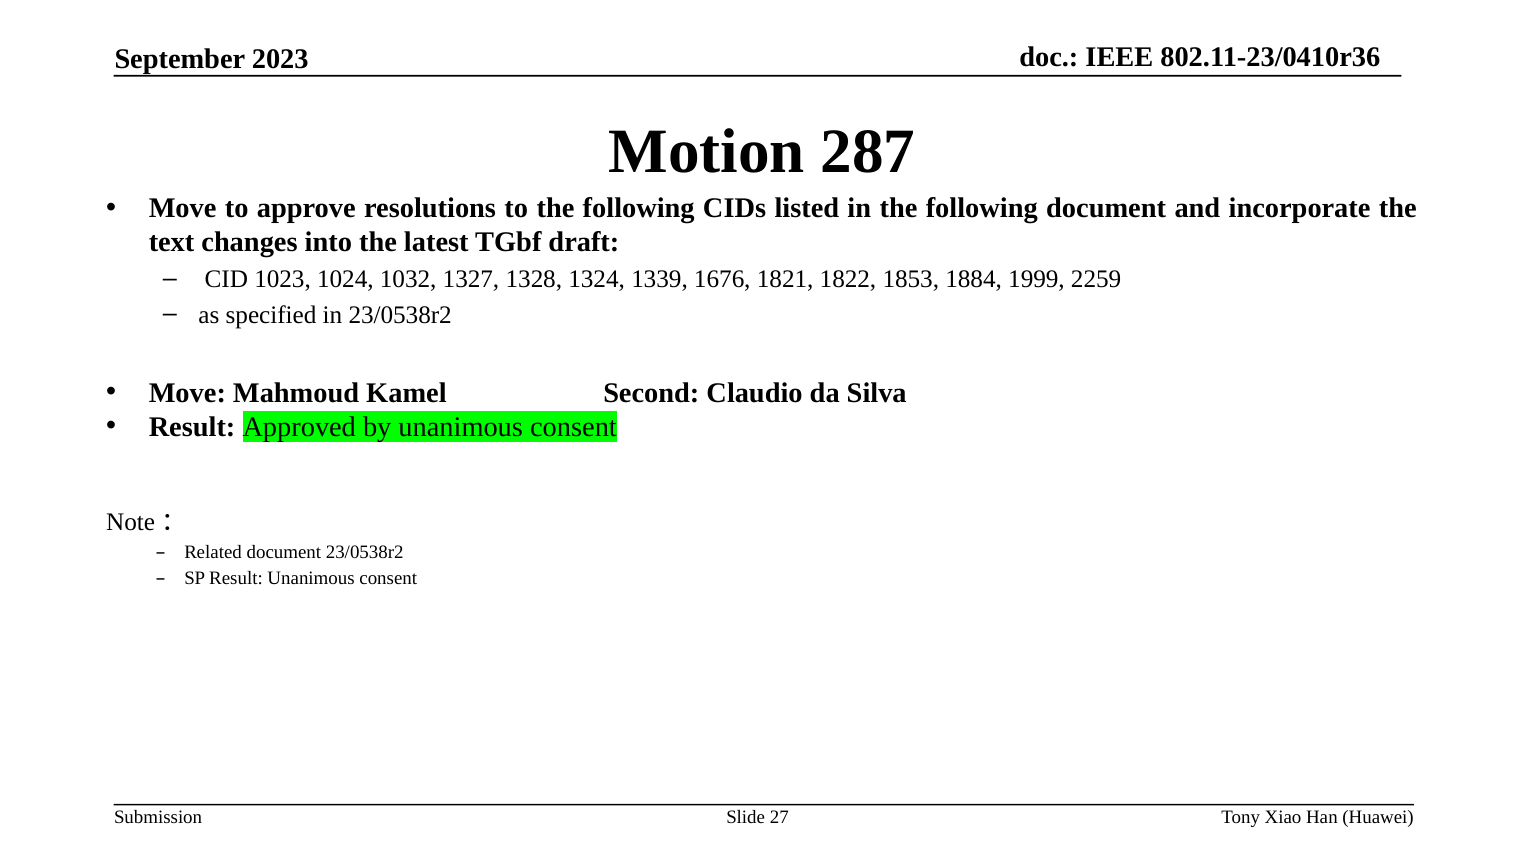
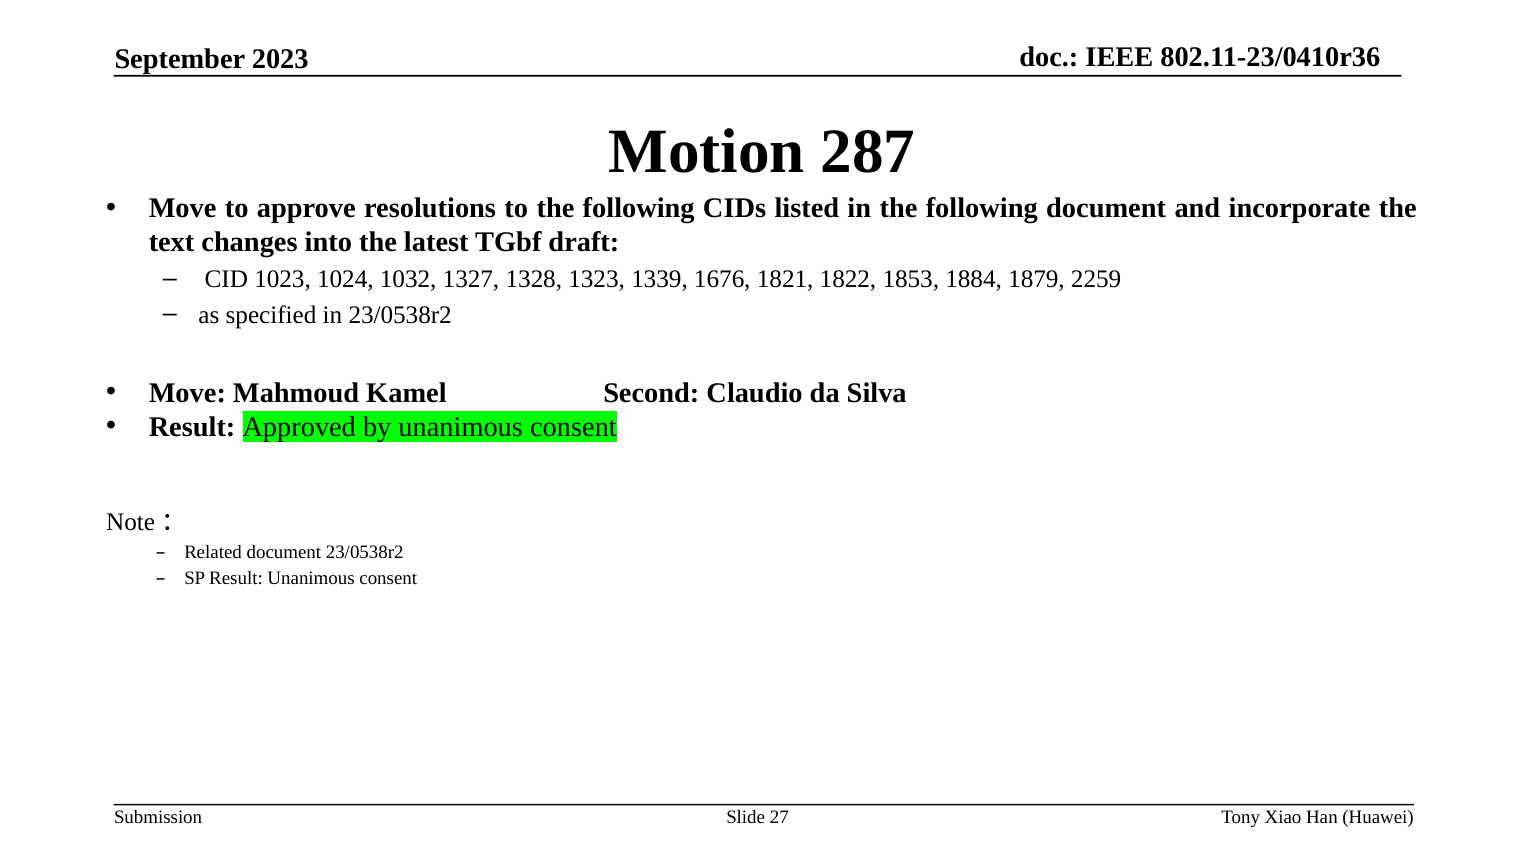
1324: 1324 -> 1323
1999: 1999 -> 1879
